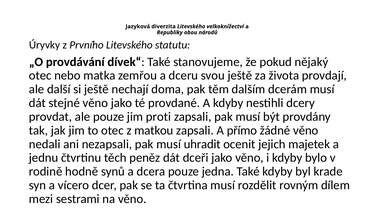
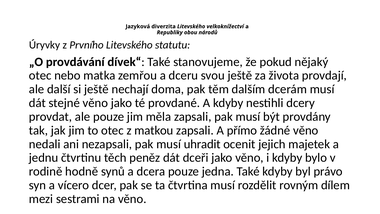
proti: proti -> měla
krade: krade -> právo
